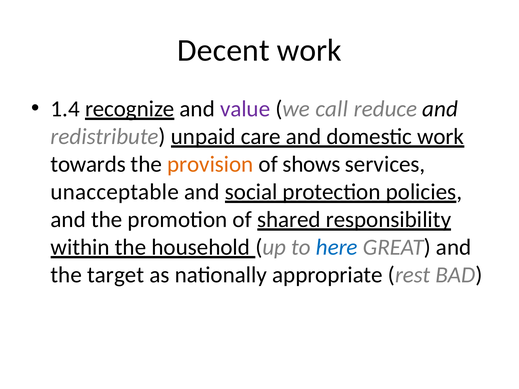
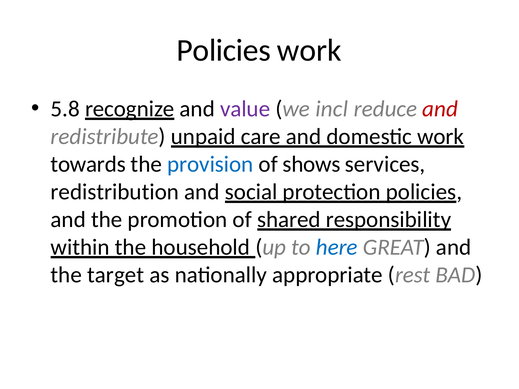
Decent at (223, 50): Decent -> Policies
1.4: 1.4 -> 5.8
call: call -> incl
and at (440, 109) colour: black -> red
provision colour: orange -> blue
unacceptable: unacceptable -> redistribution
